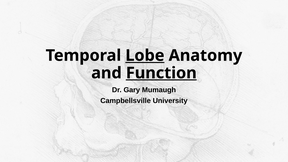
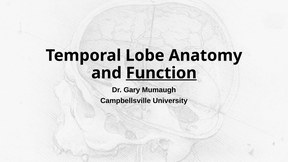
Lobe underline: present -> none
